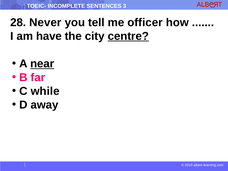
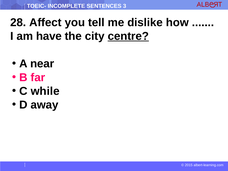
Never: Never -> Affect
officer: officer -> dislike
near underline: present -> none
